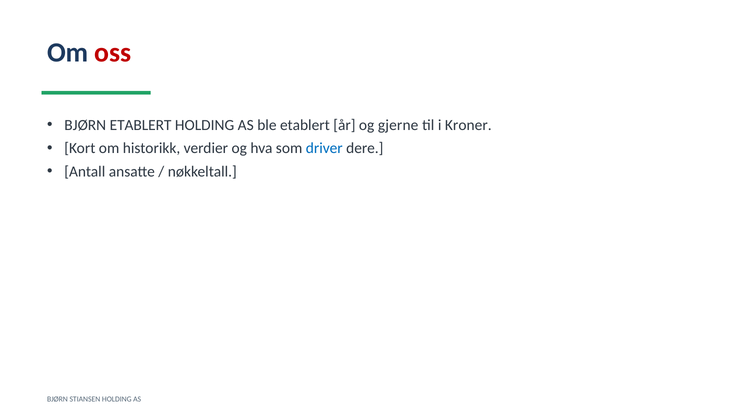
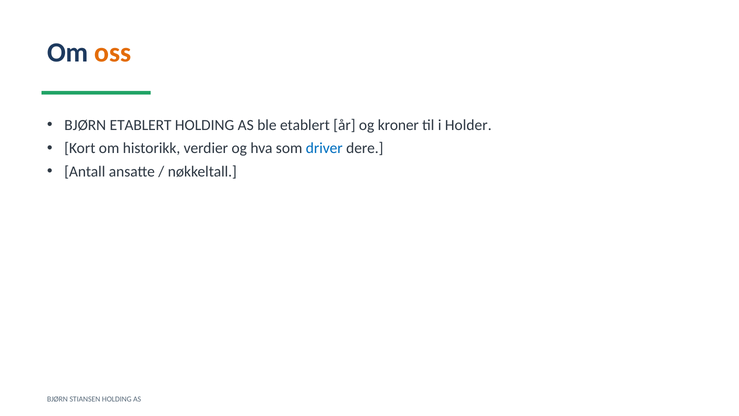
oss colour: red -> orange
gjerne: gjerne -> kroner
Kroner: Kroner -> Holder
